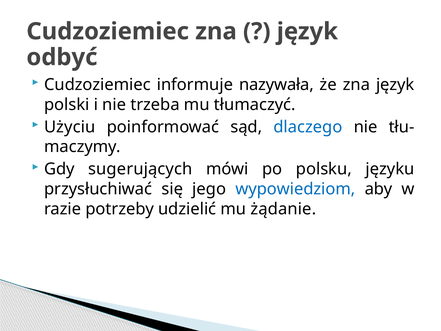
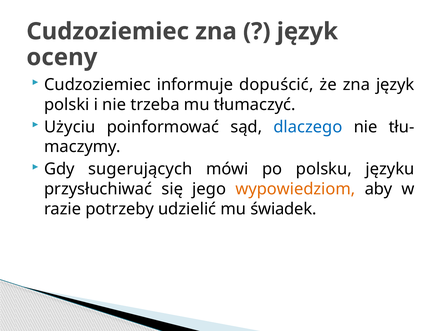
odbyć: odbyć -> oceny
nazywała: nazywała -> dopuścić
wypowiedziom colour: blue -> orange
żądanie: żądanie -> świadek
